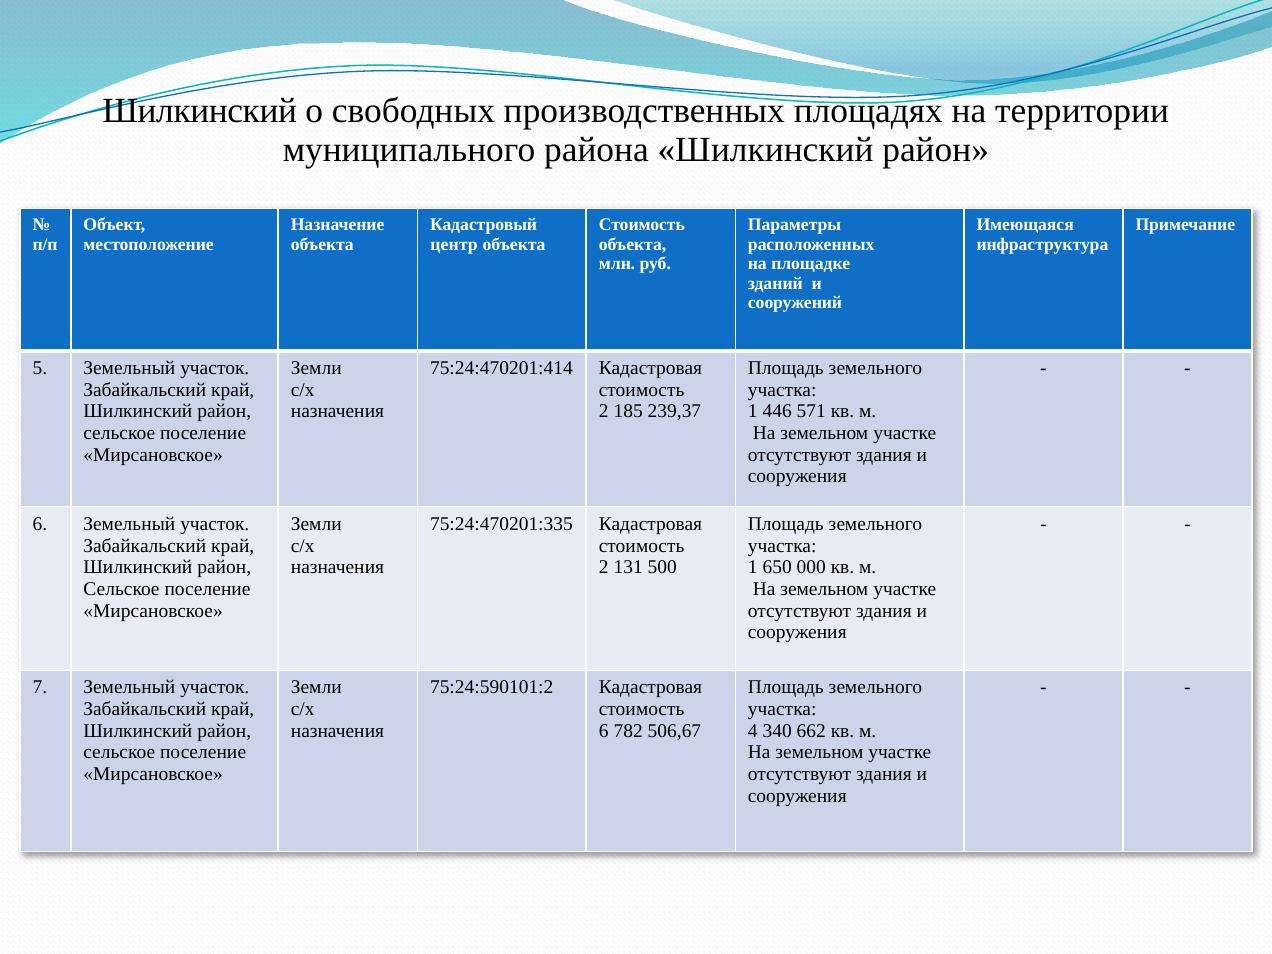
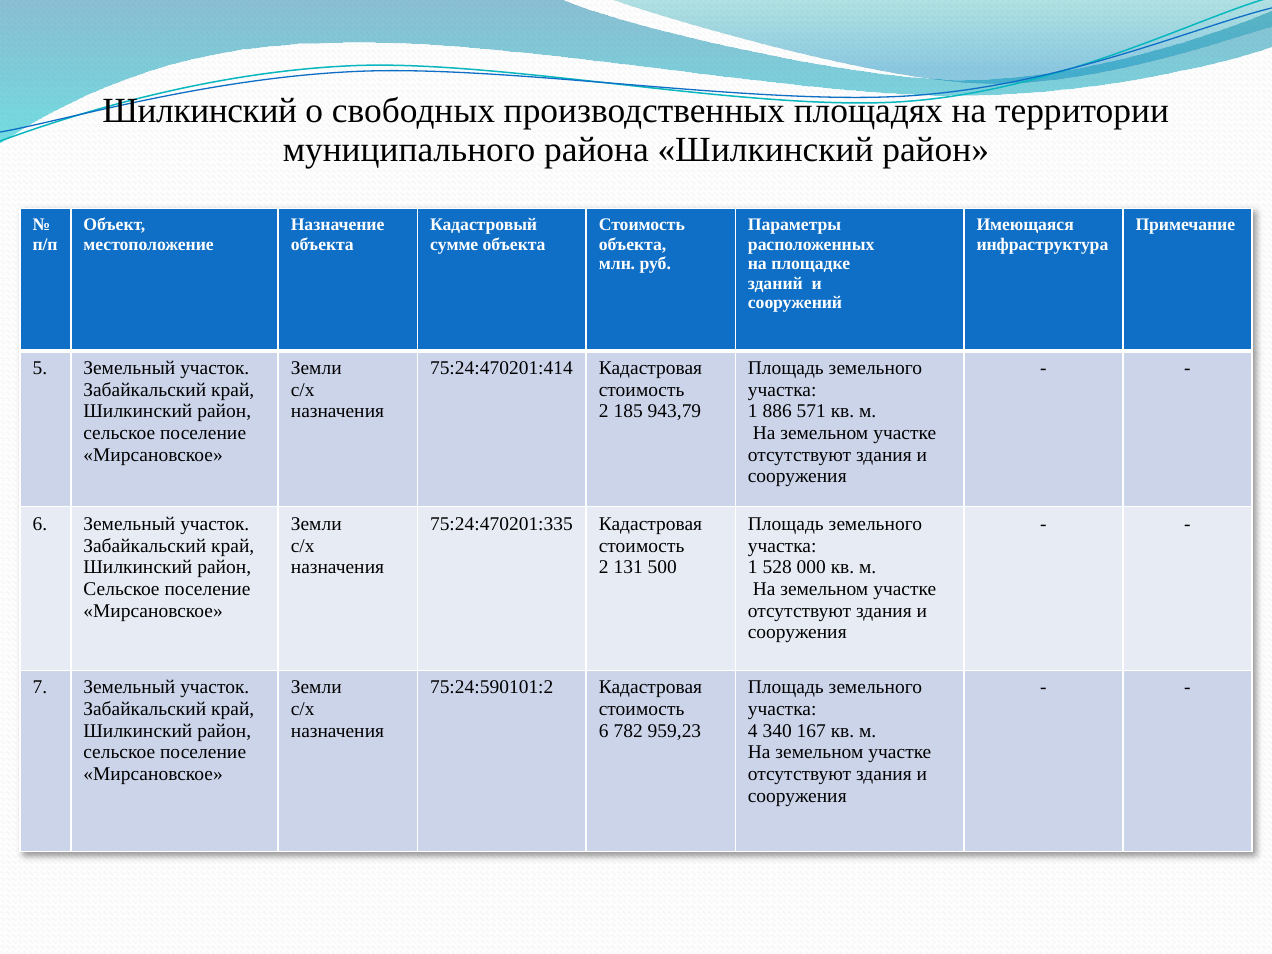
центр: центр -> сумме
239,37: 239,37 -> 943,79
446: 446 -> 886
650: 650 -> 528
506,67: 506,67 -> 959,23
662: 662 -> 167
